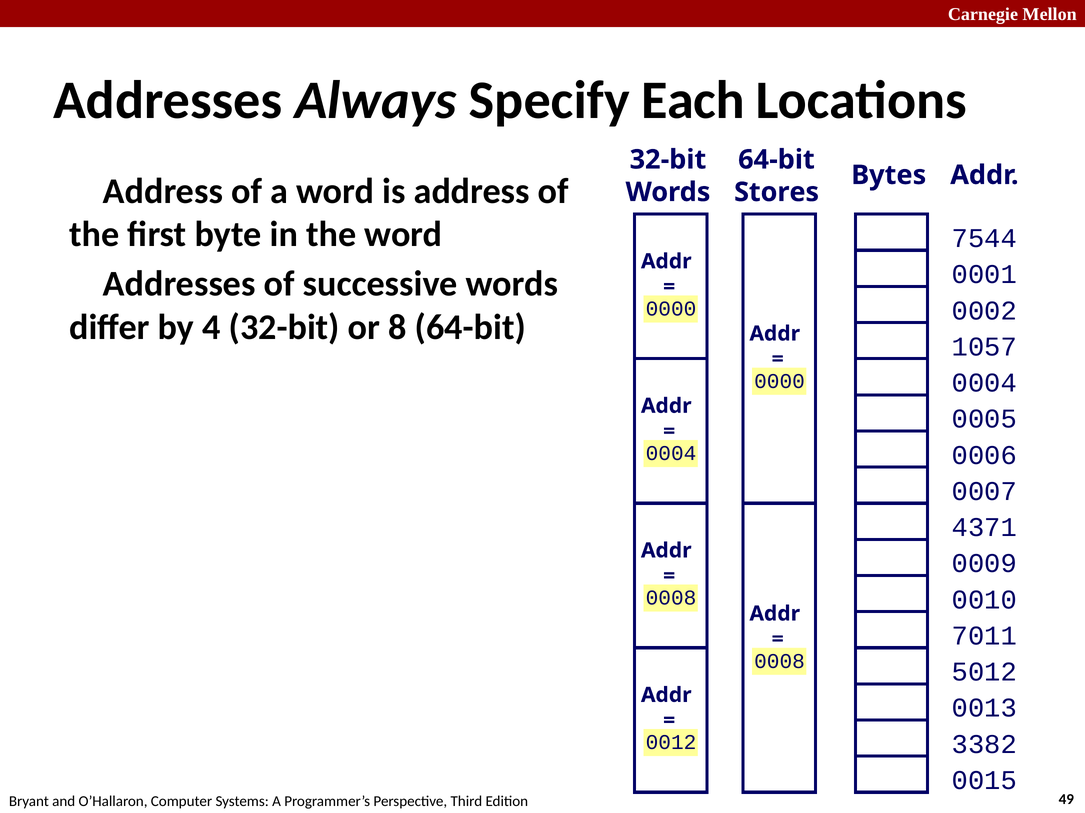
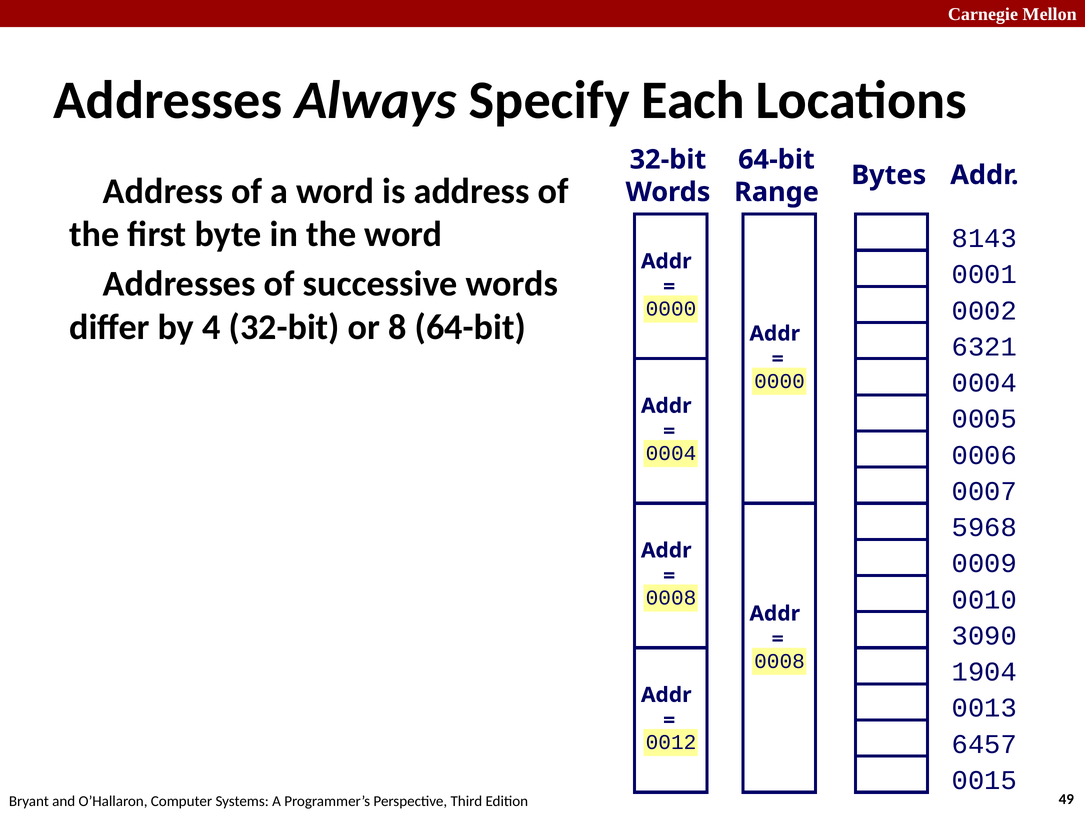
Stores: Stores -> Range
7544: 7544 -> 8143
1057: 1057 -> 6321
4371: 4371 -> 5968
7011: 7011 -> 3090
5012: 5012 -> 1904
3382: 3382 -> 6457
